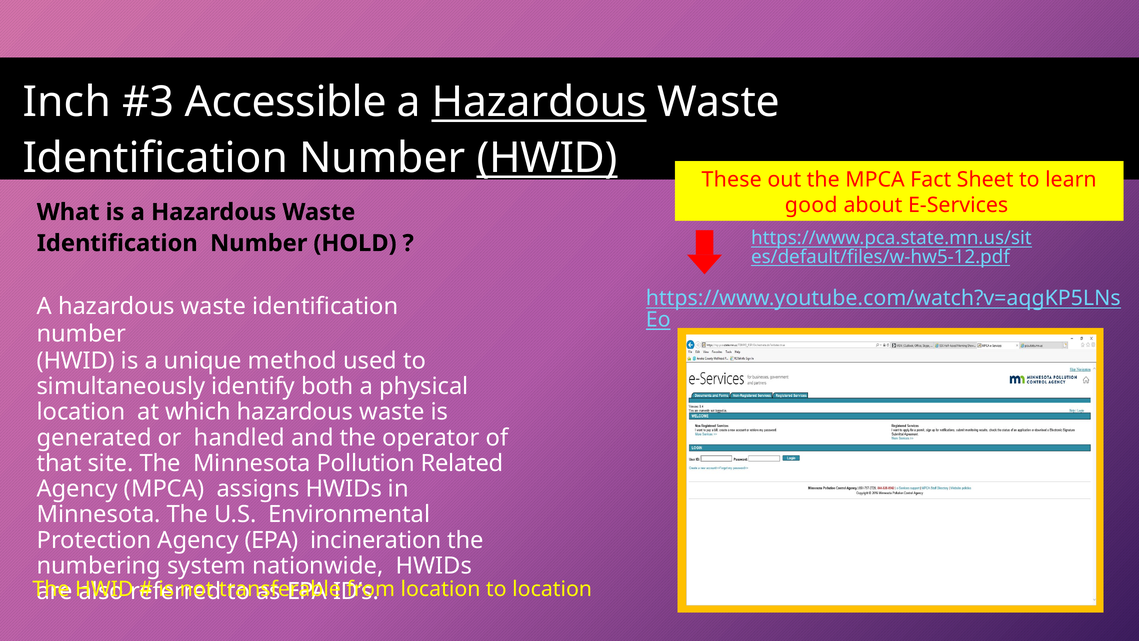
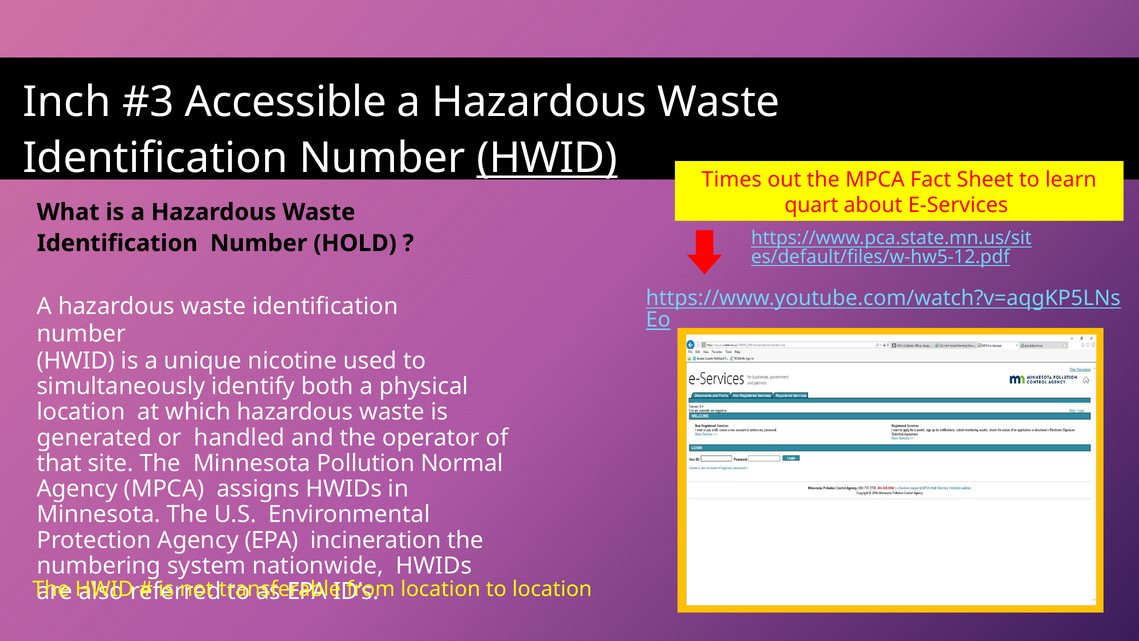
Hazardous at (539, 102) underline: present -> none
These: These -> Times
good: good -> quart
method: method -> nicotine
Related: Related -> Normal
